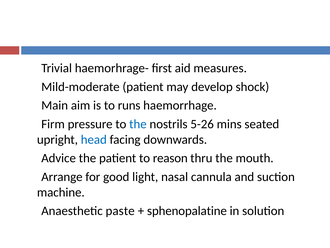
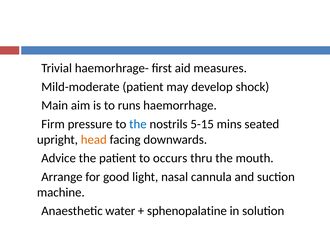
5-26: 5-26 -> 5-15
head colour: blue -> orange
reason: reason -> occurs
paste: paste -> water
